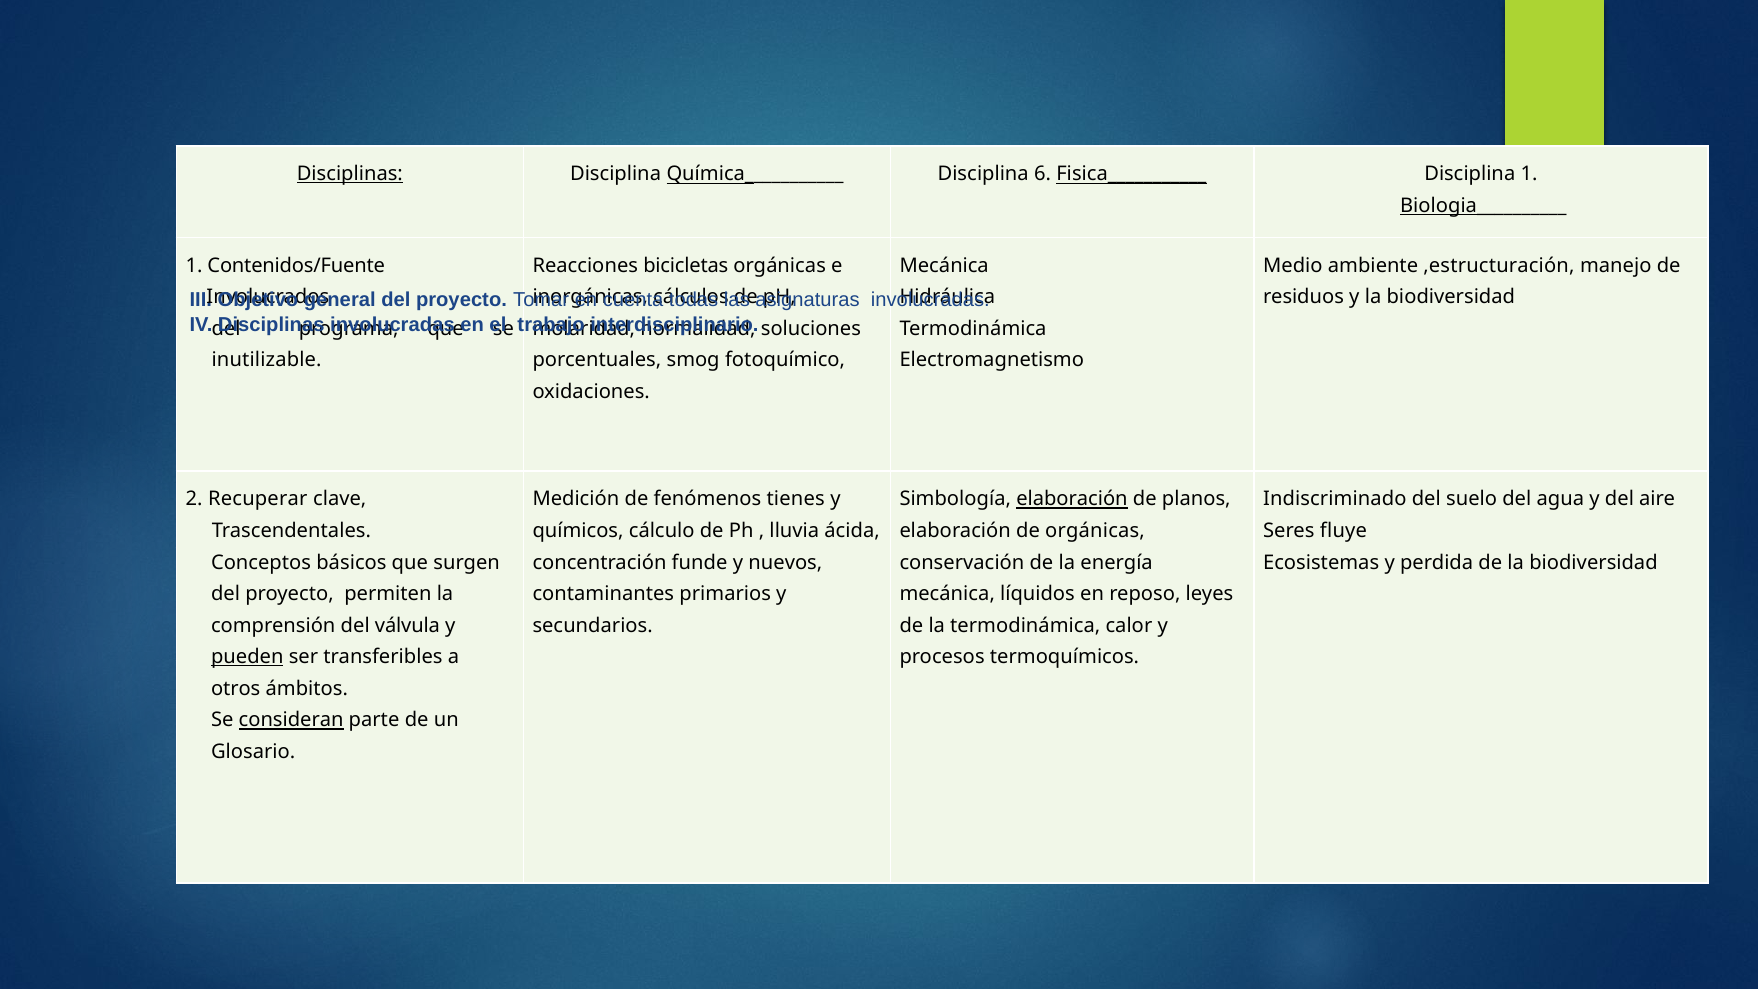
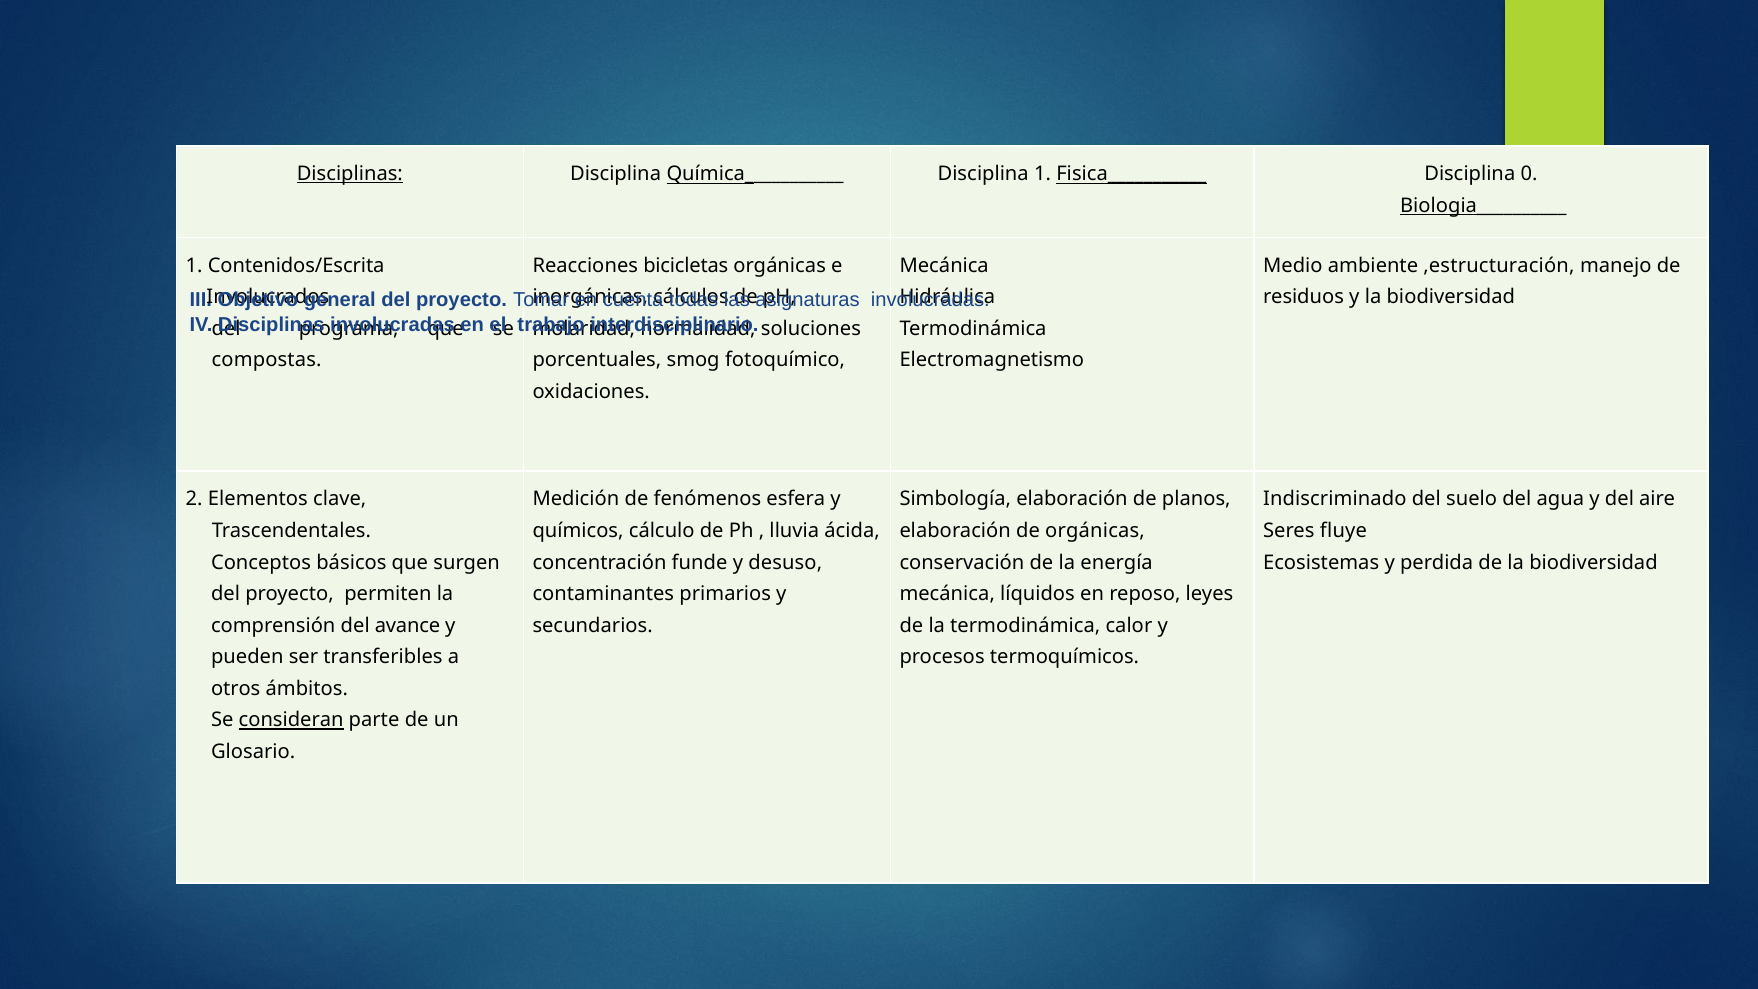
Disciplina 6: 6 -> 1
Disciplina 1: 1 -> 0
Contenidos/Fuente: Contenidos/Fuente -> Contenidos/Escrita
inutilizable: inutilizable -> compostas
Recuperar: Recuperar -> Elementos
tienes: tienes -> esfera
elaboración at (1072, 499) underline: present -> none
nuevos: nuevos -> desuso
válvula: válvula -> avance
pueden underline: present -> none
